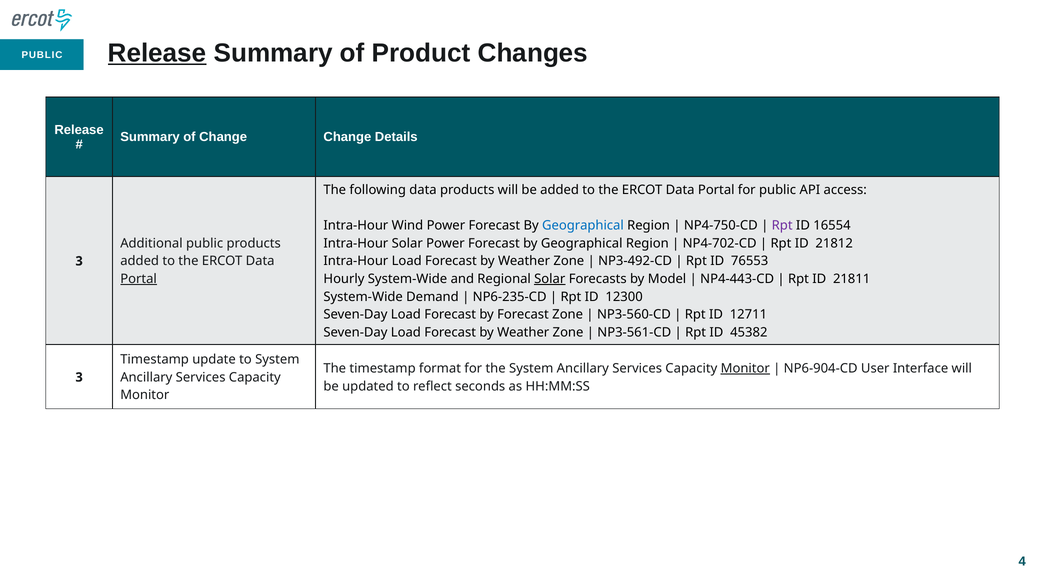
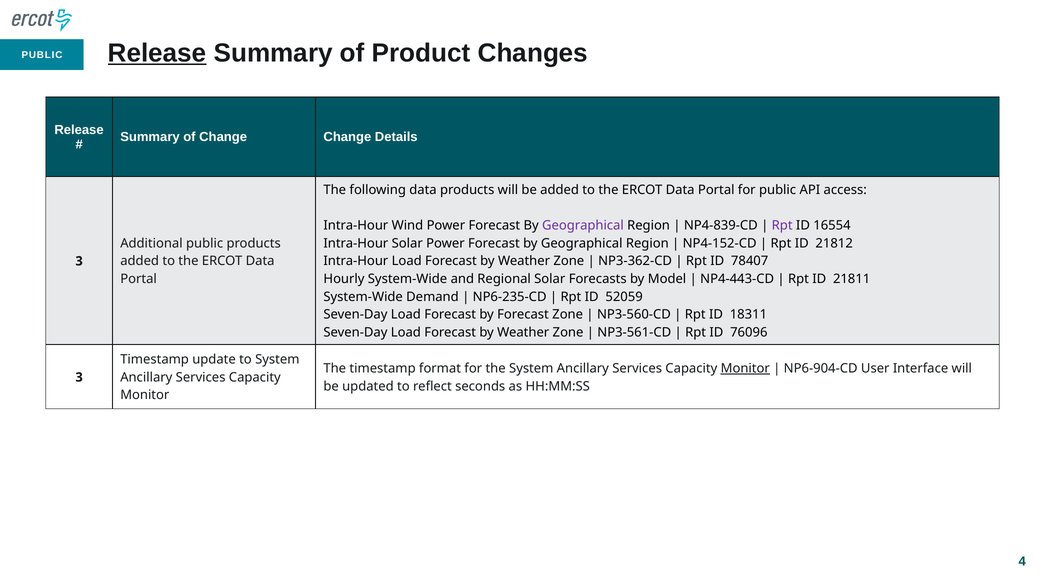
Geographical at (583, 226) colour: blue -> purple
NP4-750-CD: NP4-750-CD -> NP4-839-CD
NP4-702-CD: NP4-702-CD -> NP4-152-CD
NP3-492-CD: NP3-492-CD -> NP3-362-CD
76553: 76553 -> 78407
Portal at (139, 279) underline: present -> none
Solar at (550, 279) underline: present -> none
12300: 12300 -> 52059
12711: 12711 -> 18311
45382: 45382 -> 76096
